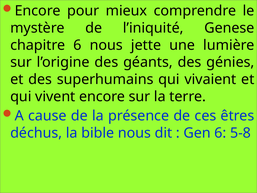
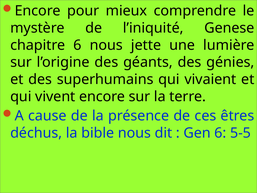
5-8: 5-8 -> 5-5
